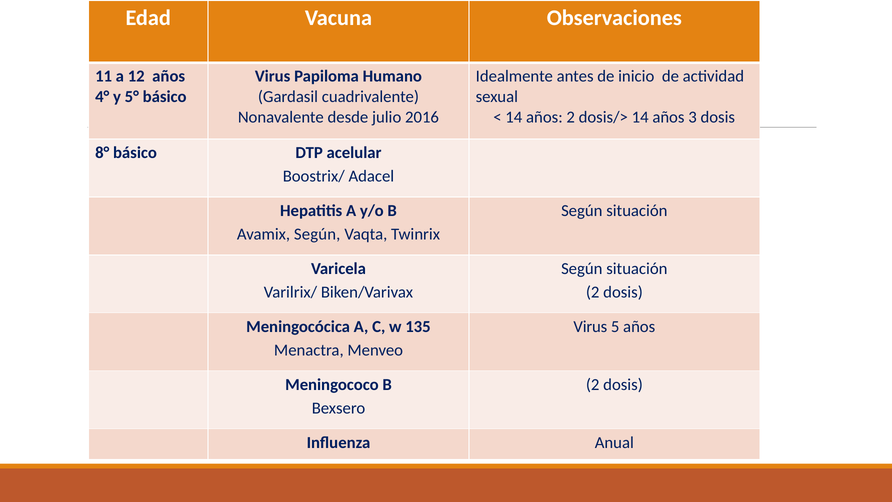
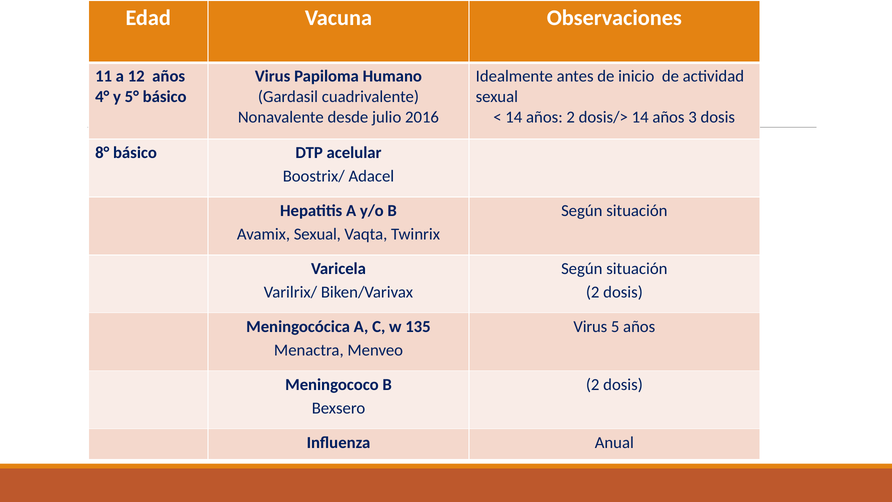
Avamix Según: Según -> Sexual
